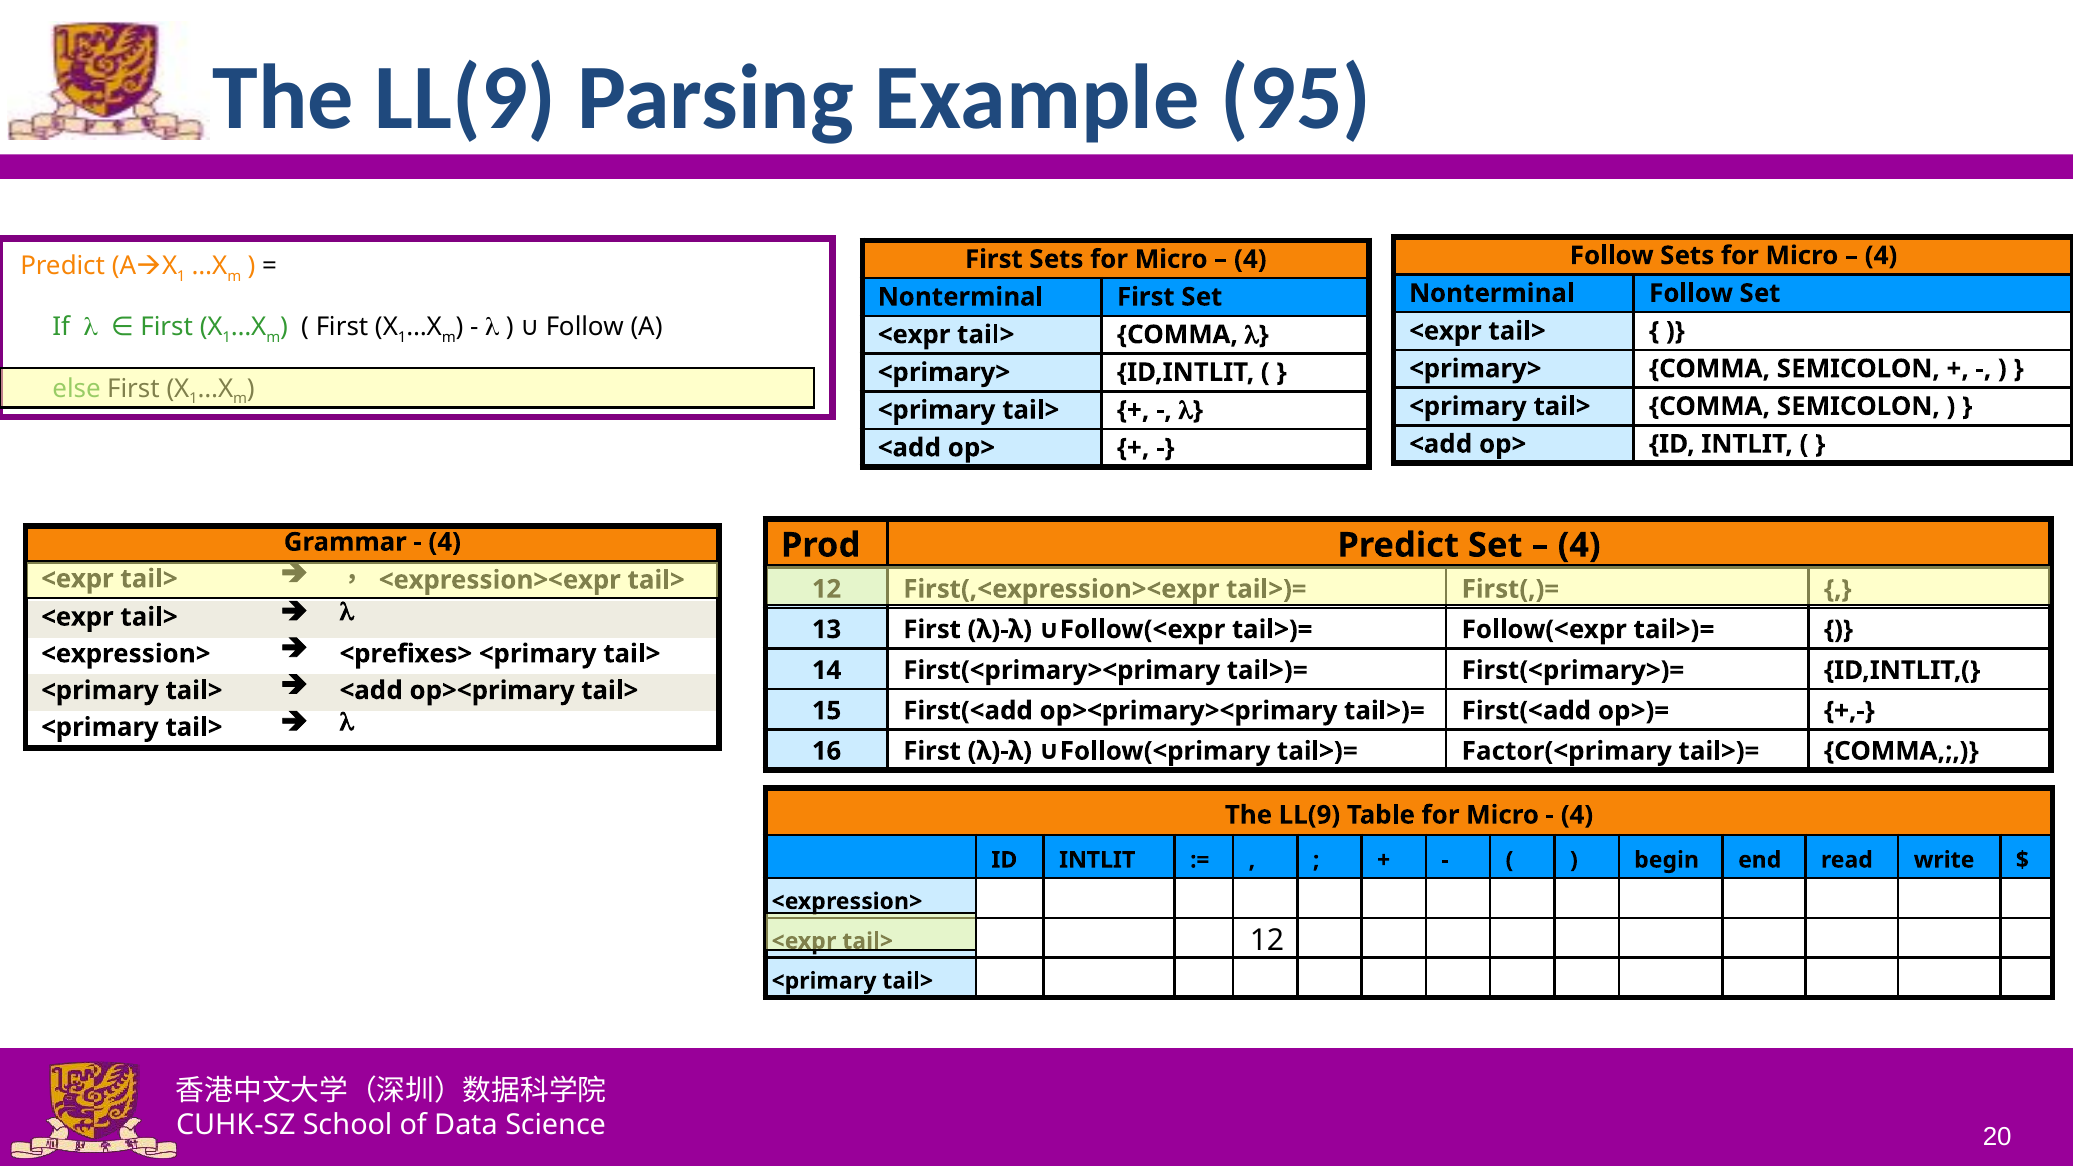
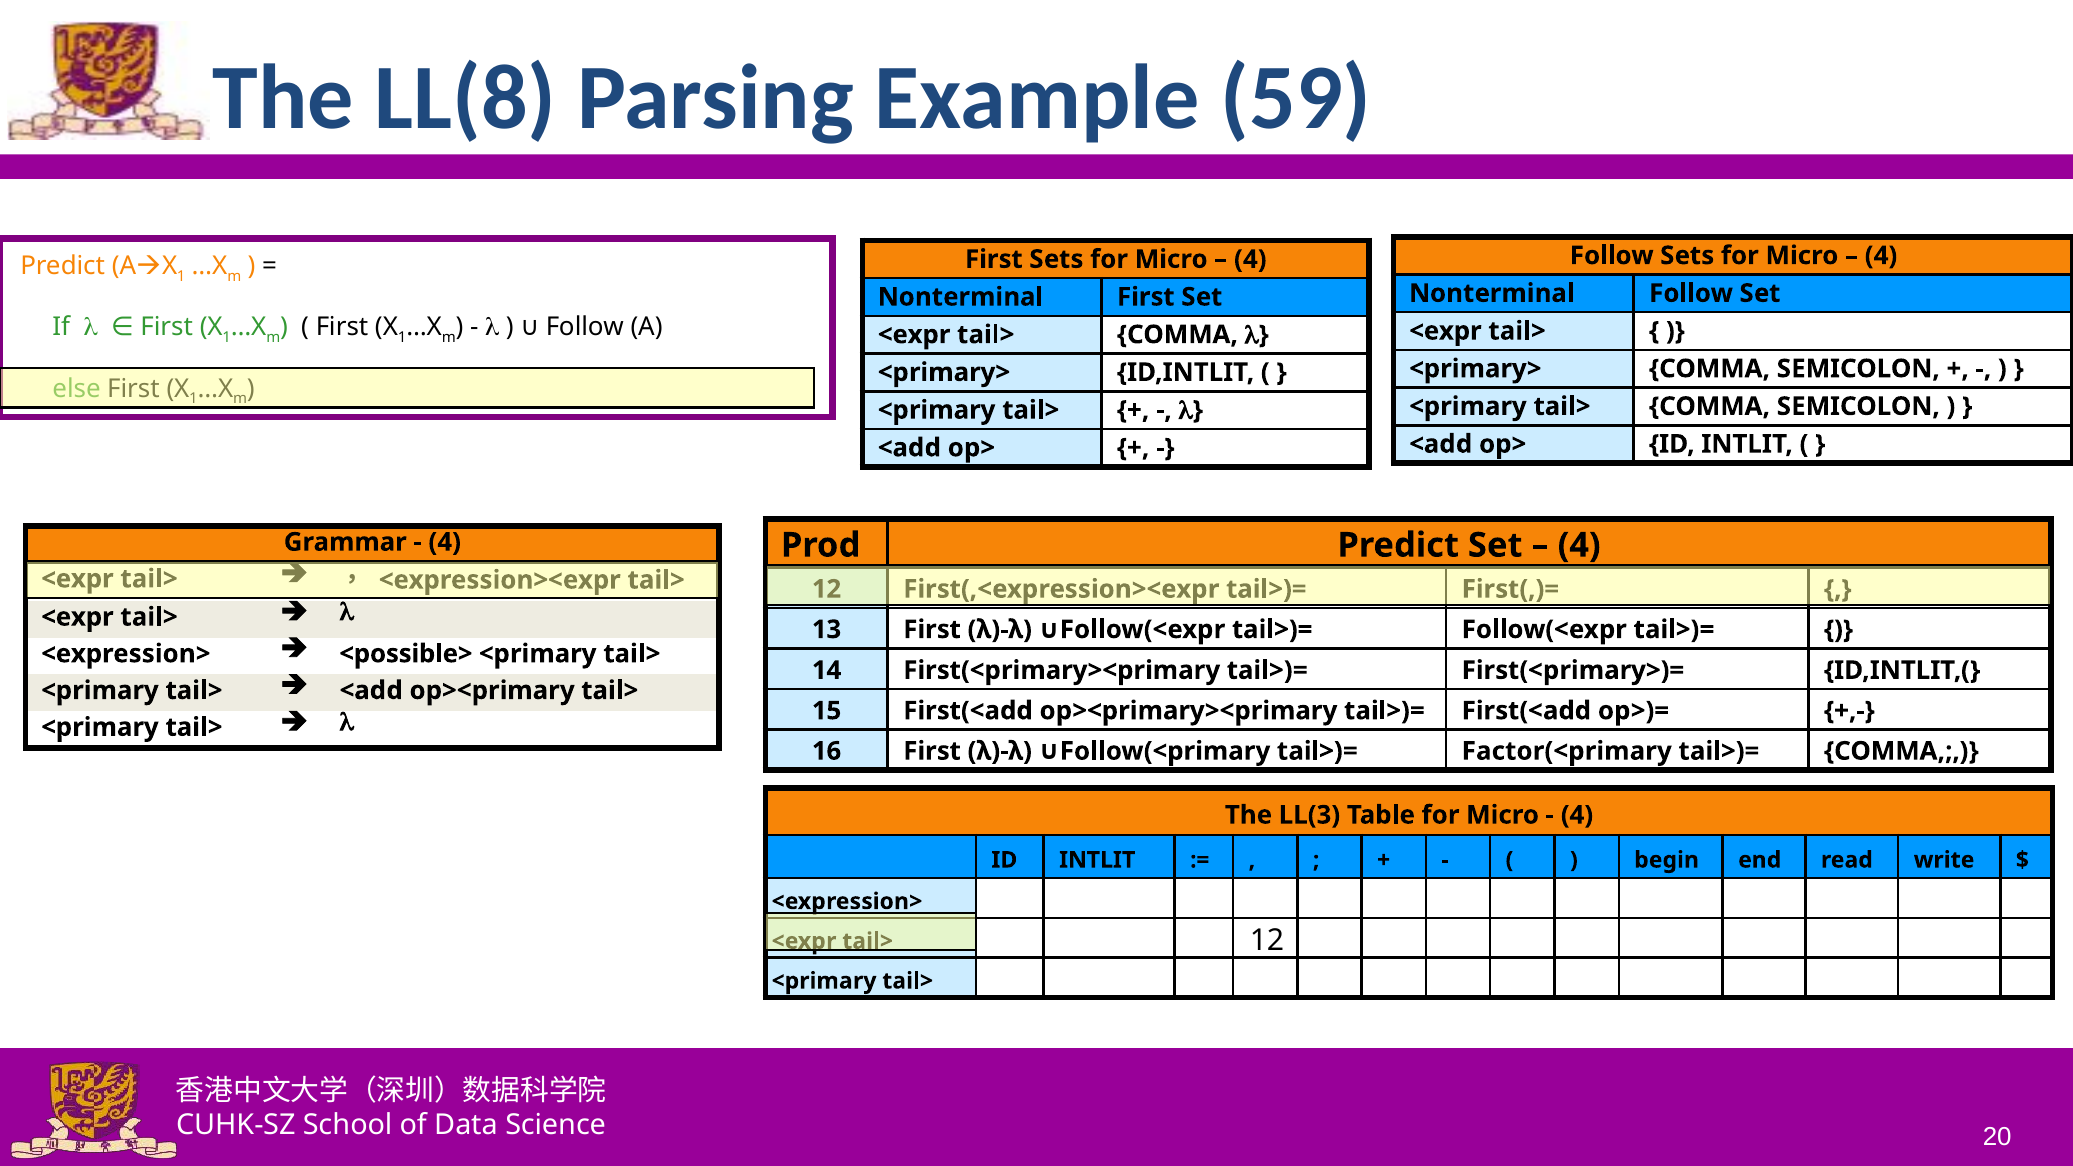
LL(9 at (466, 98): LL(9 -> LL(8
95: 95 -> 59
<prefixes>: <prefixes> -> <possible>
LL(9 at (1309, 815): LL(9 -> LL(3
